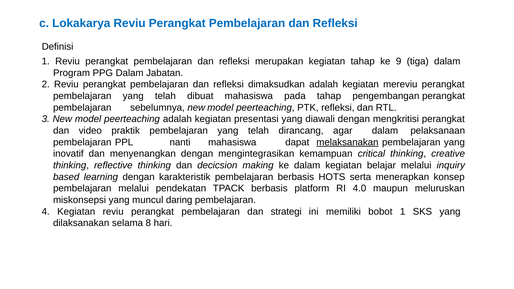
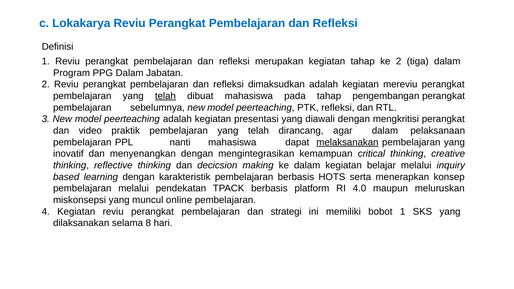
ke 9: 9 -> 2
telah at (165, 96) underline: none -> present
daring: daring -> online
